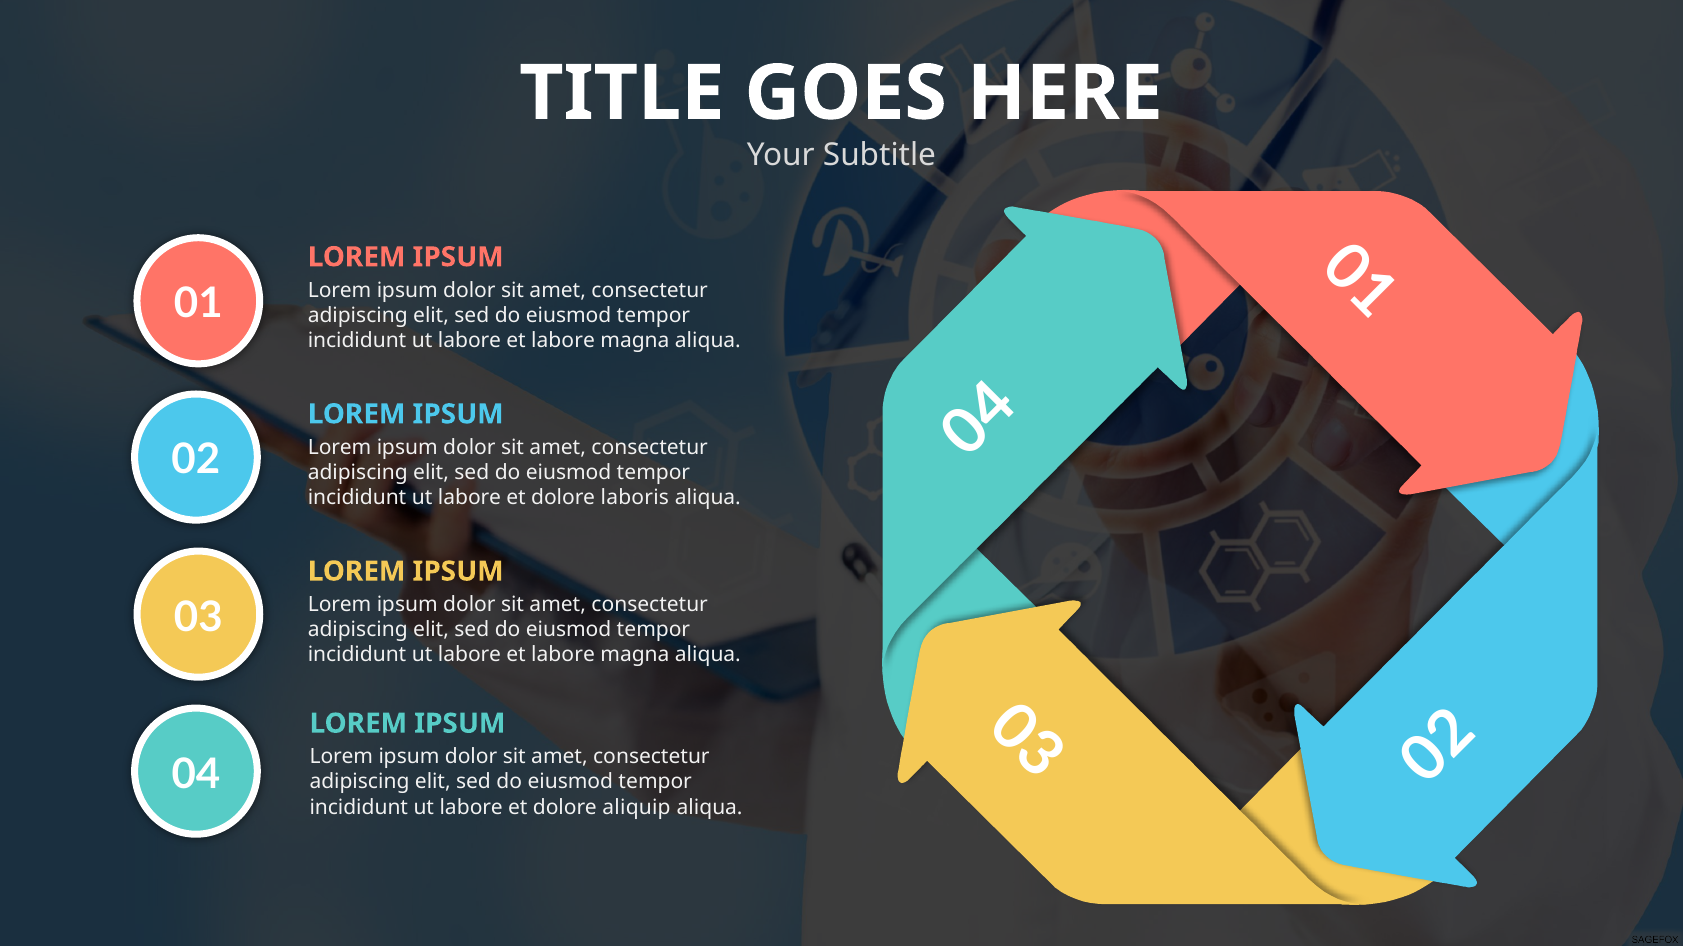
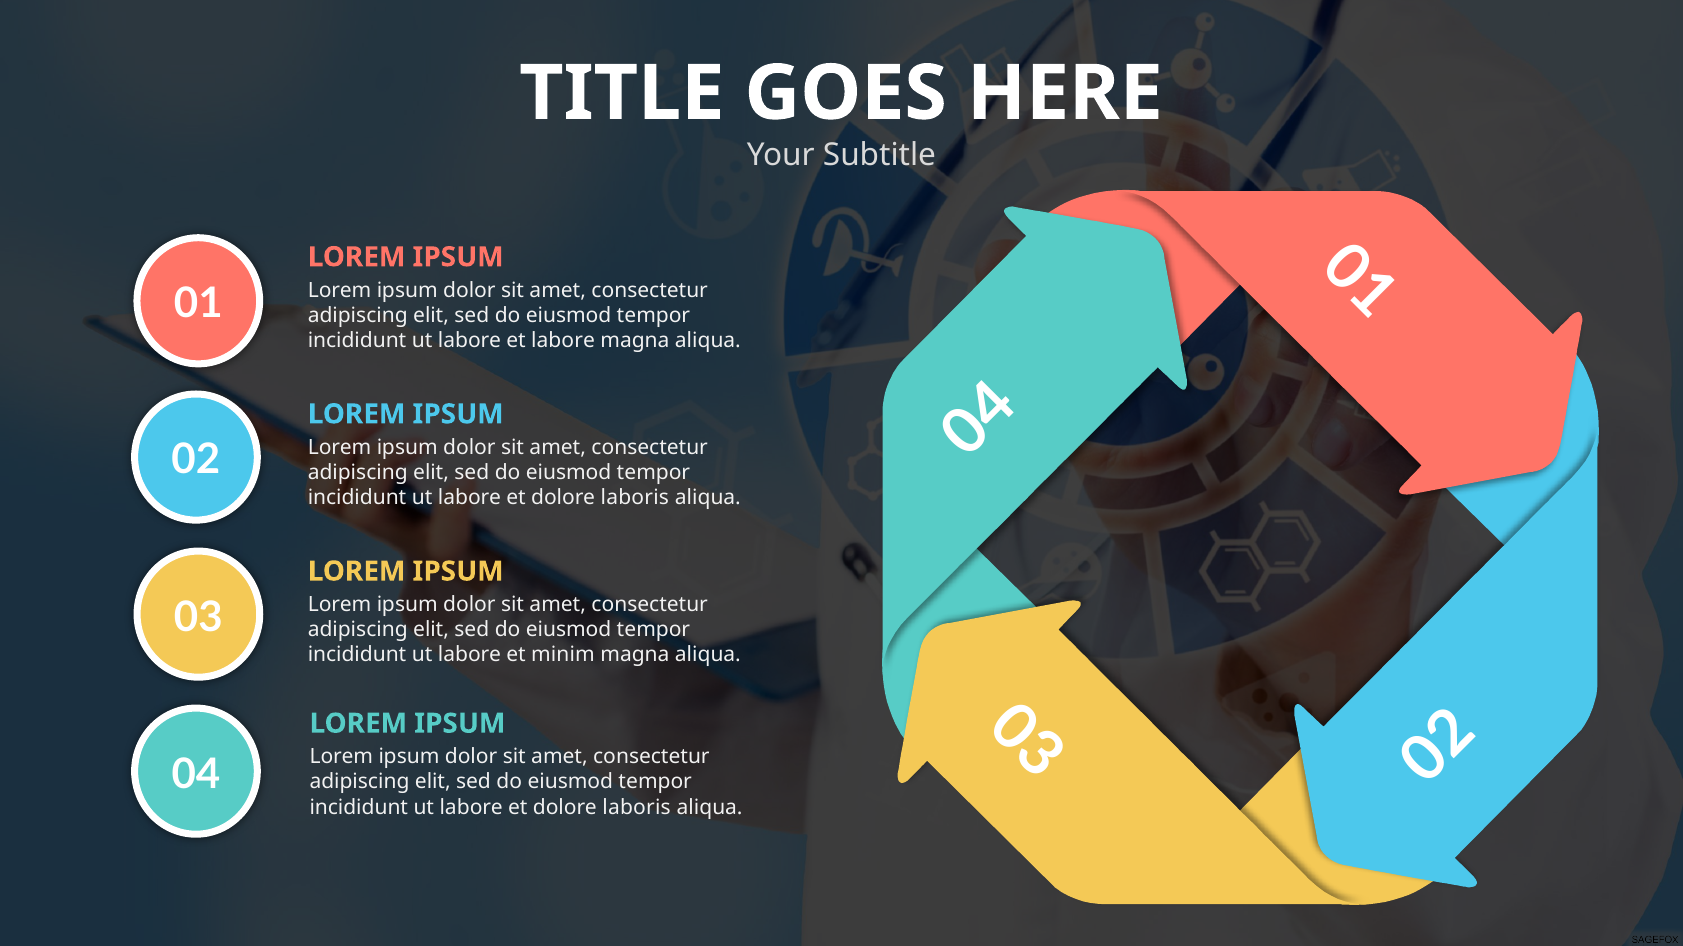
labore at (563, 655): labore -> minim
aliquip at (637, 808): aliquip -> laboris
